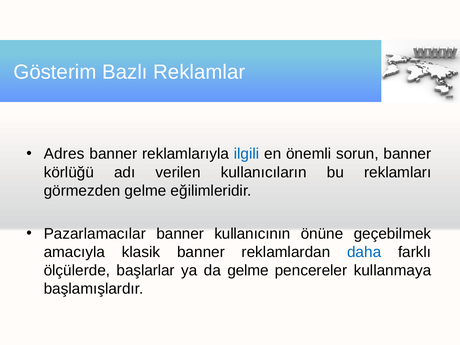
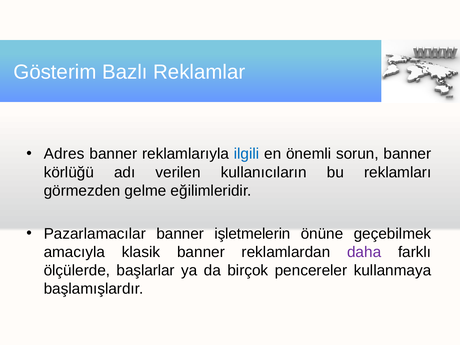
kullanıcının: kullanıcının -> işletmelerin
daha colour: blue -> purple
da gelme: gelme -> birçok
